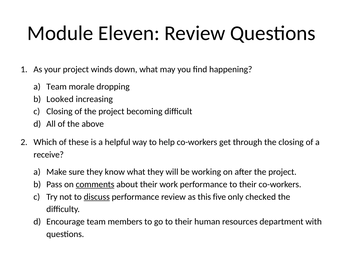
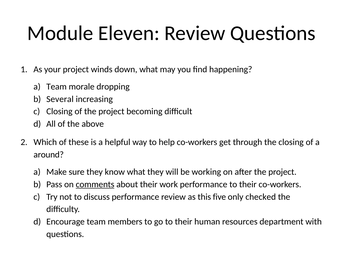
Looked: Looked -> Several
receive: receive -> around
discuss underline: present -> none
